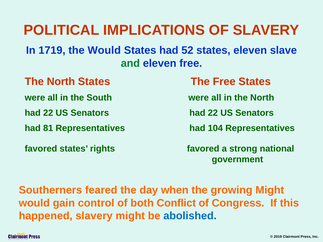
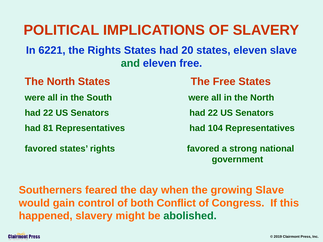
1719: 1719 -> 6221
the Would: Would -> Rights
52: 52 -> 20
growing Might: Might -> Slave
abolished colour: blue -> green
